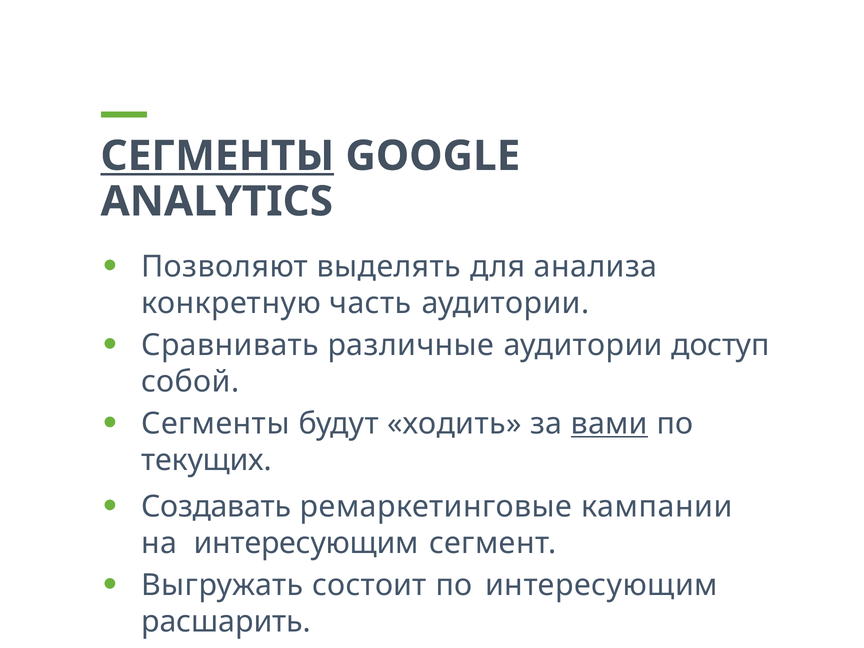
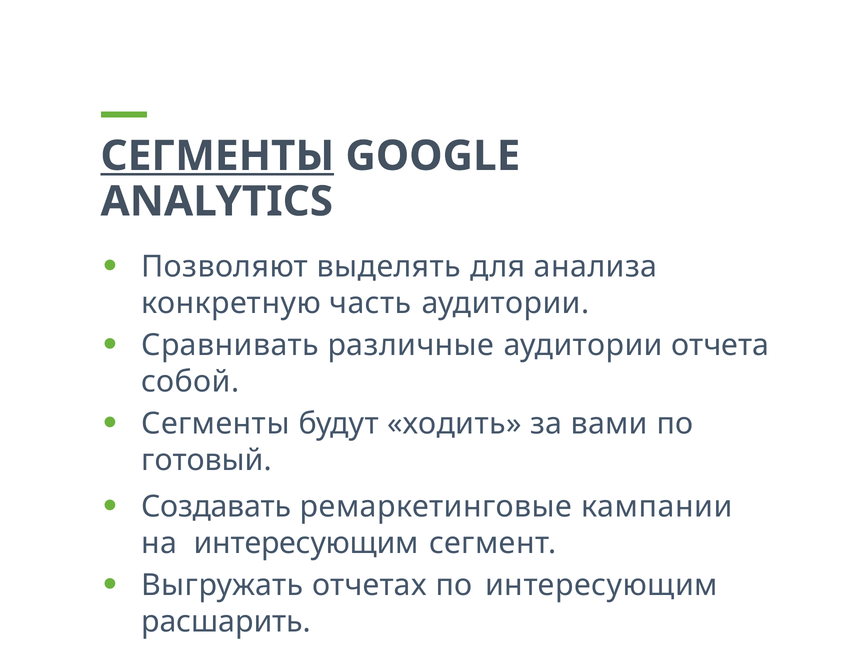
доступ: доступ -> отчета
вами underline: present -> none
текущих: текущих -> готовый
состоит: состоит -> отчетах
